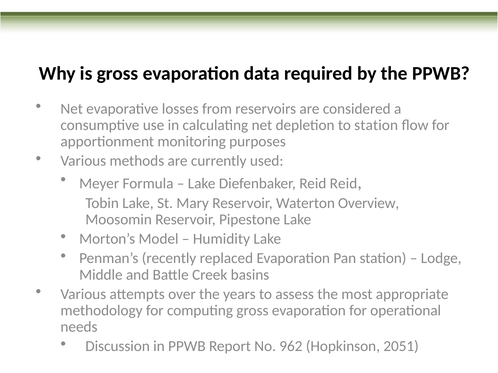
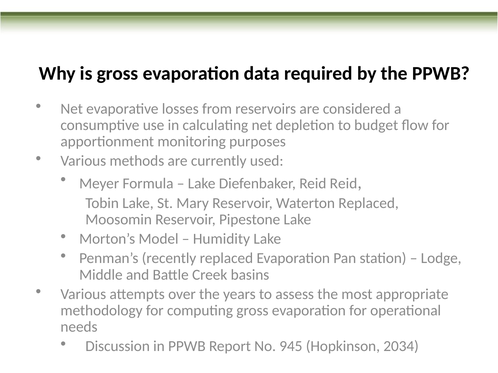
to station: station -> budget
Waterton Overview: Overview -> Replaced
962: 962 -> 945
2051: 2051 -> 2034
